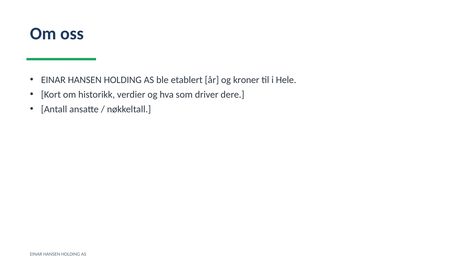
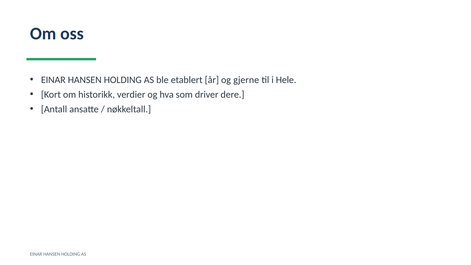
kroner: kroner -> gjerne
